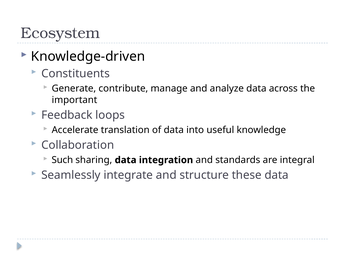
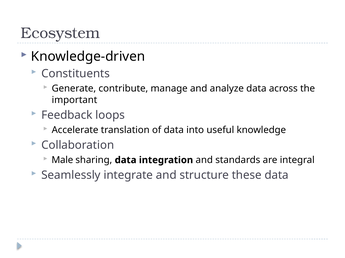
Such: Such -> Male
